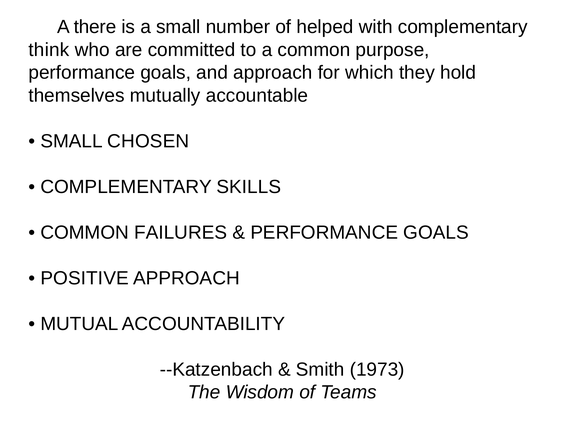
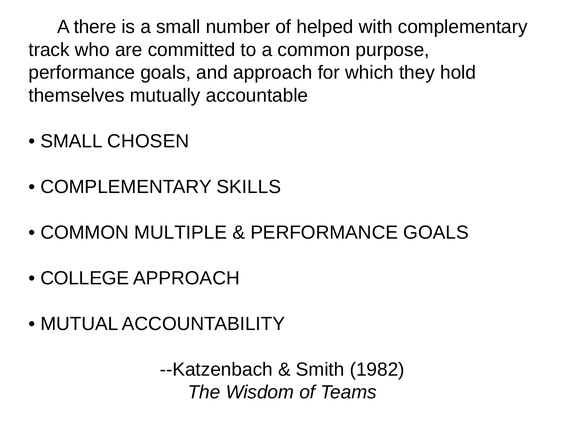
think: think -> track
FAILURES: FAILURES -> MULTIPLE
POSITIVE: POSITIVE -> COLLEGE
1973: 1973 -> 1982
